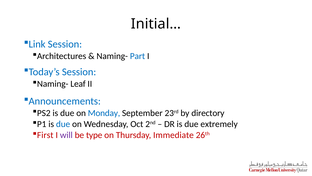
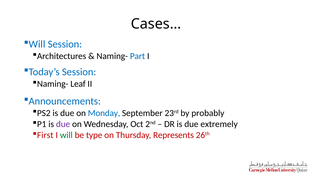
Initial…: Initial… -> Cases…
Link at (37, 44): Link -> Will
directory: directory -> probably
due at (63, 124) colour: blue -> purple
will at (66, 135) colour: purple -> green
Immediate: Immediate -> Represents
